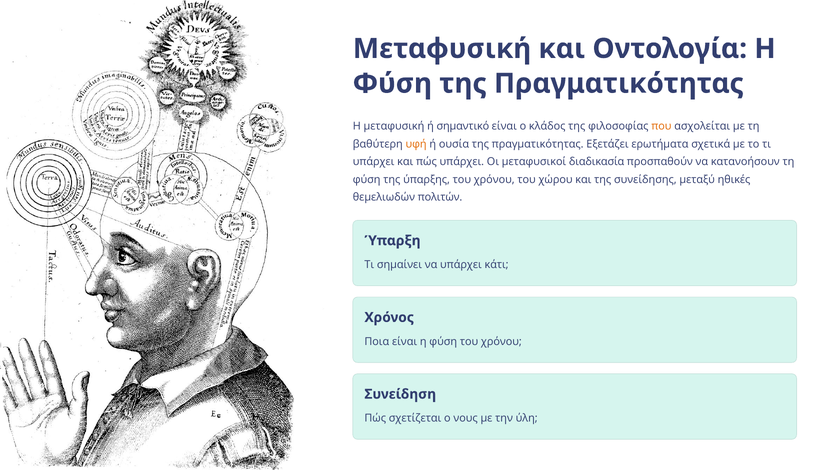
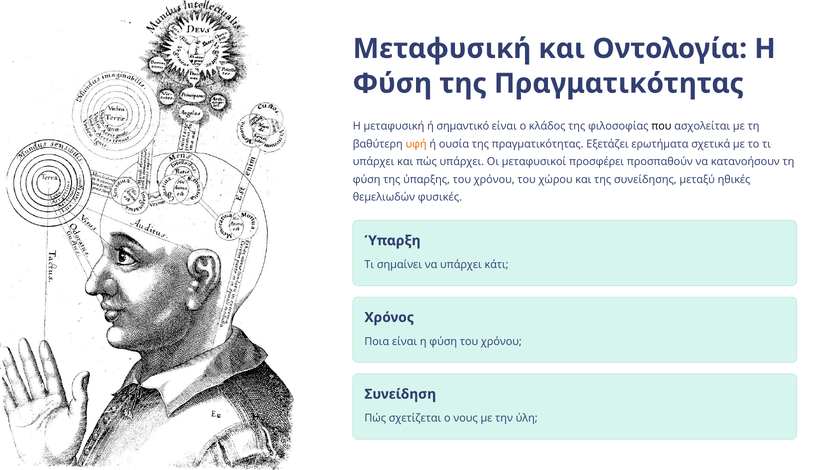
που colour: orange -> black
διαδικασία: διαδικασία -> προσφέρει
πολιτών: πολιτών -> φυσικές
